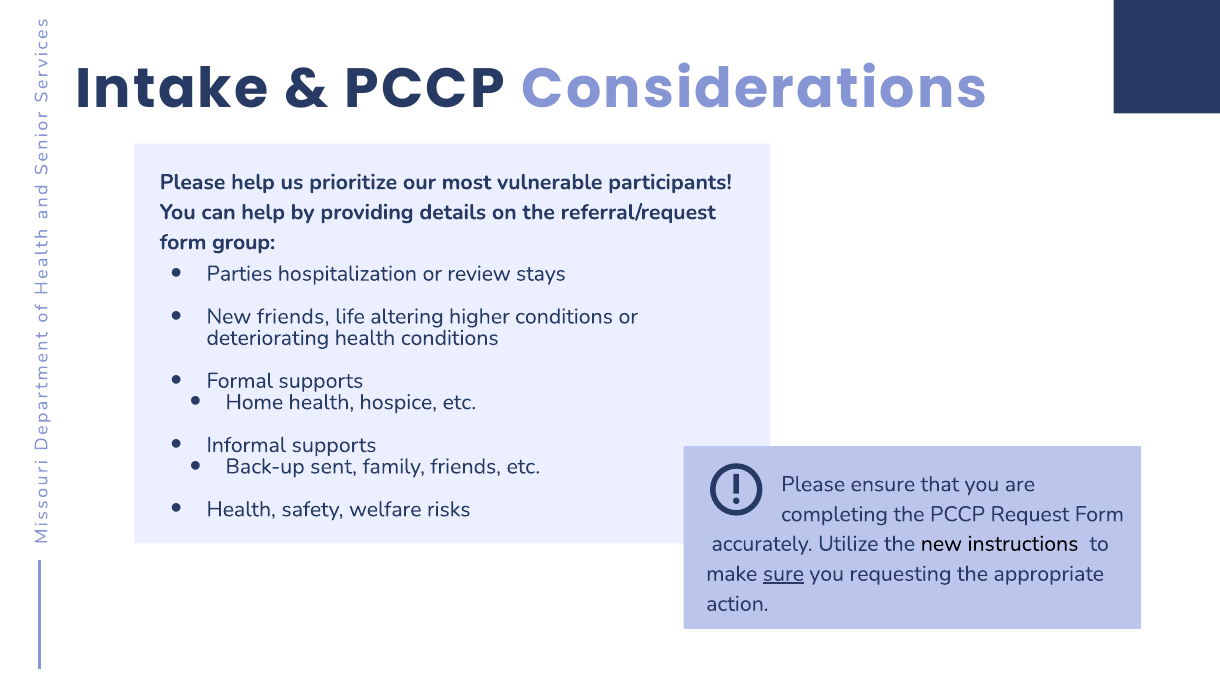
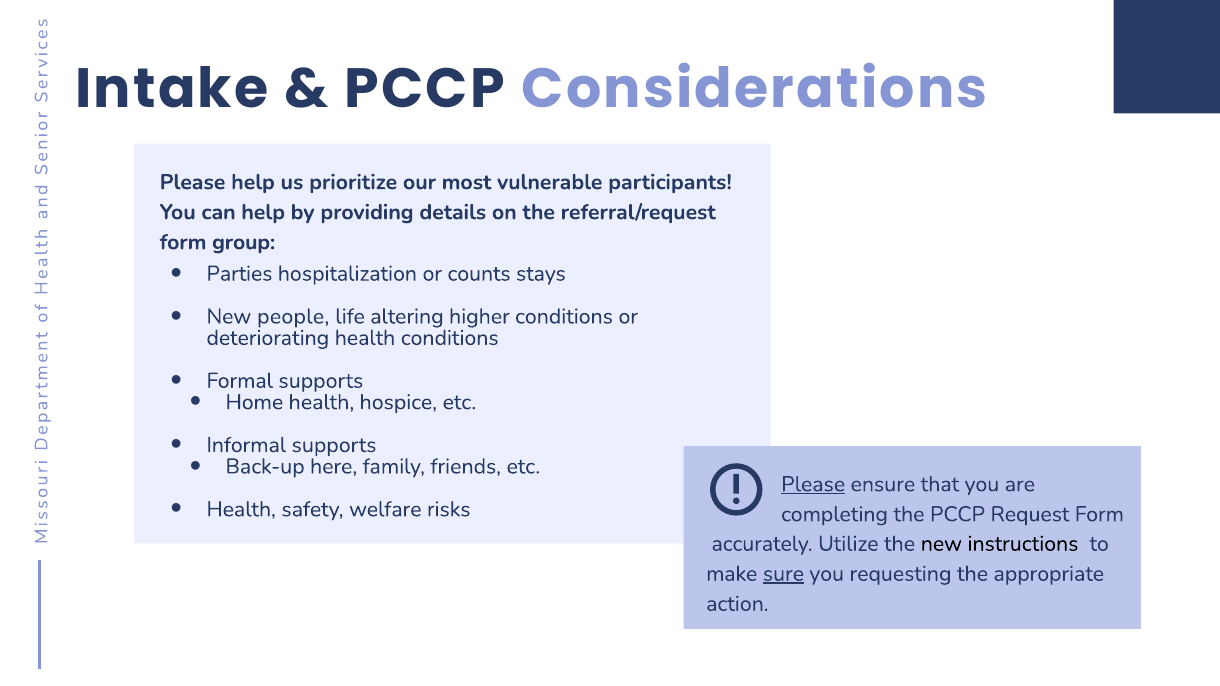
review: review -> counts
New friends: friends -> people
sent: sent -> here
Please at (813, 484) underline: none -> present
